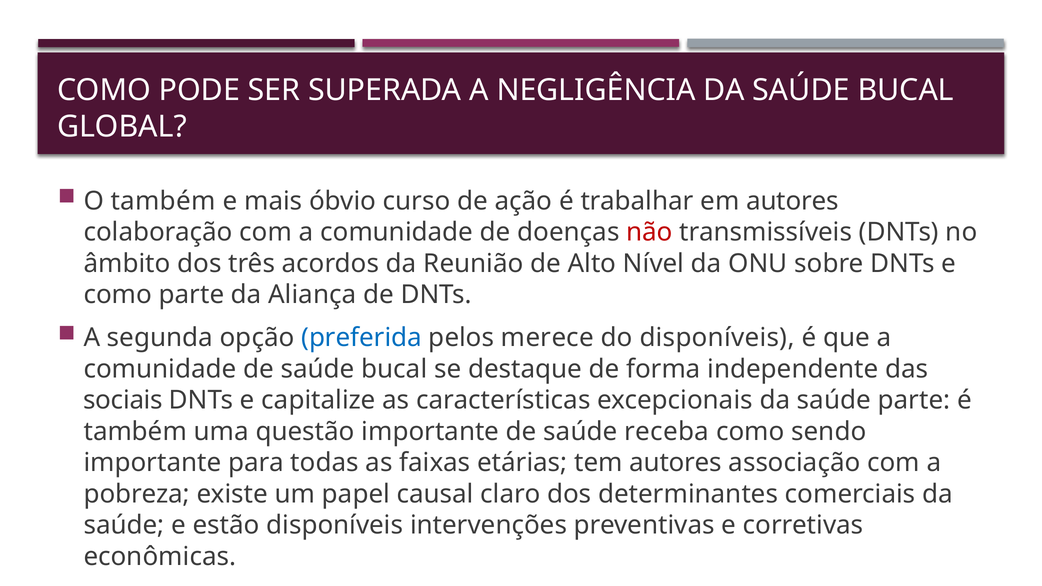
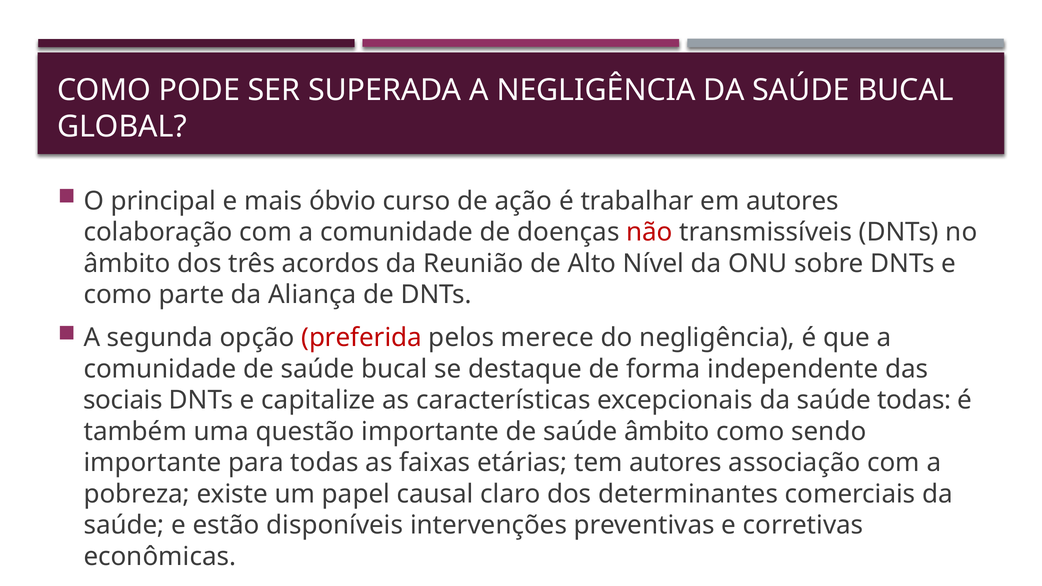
O também: também -> principal
preferida colour: blue -> red
do disponíveis: disponíveis -> negligência
saúde parte: parte -> todas
saúde receba: receba -> âmbito
